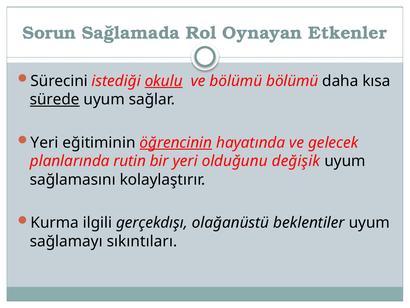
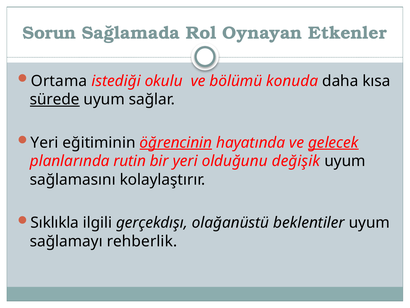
Sürecini: Sürecini -> Ortama
okulu underline: present -> none
bölümü bölümü: bölümü -> konuda
gelecek underline: none -> present
Kurma: Kurma -> Sıklıkla
sıkıntıları: sıkıntıları -> rehberlik
